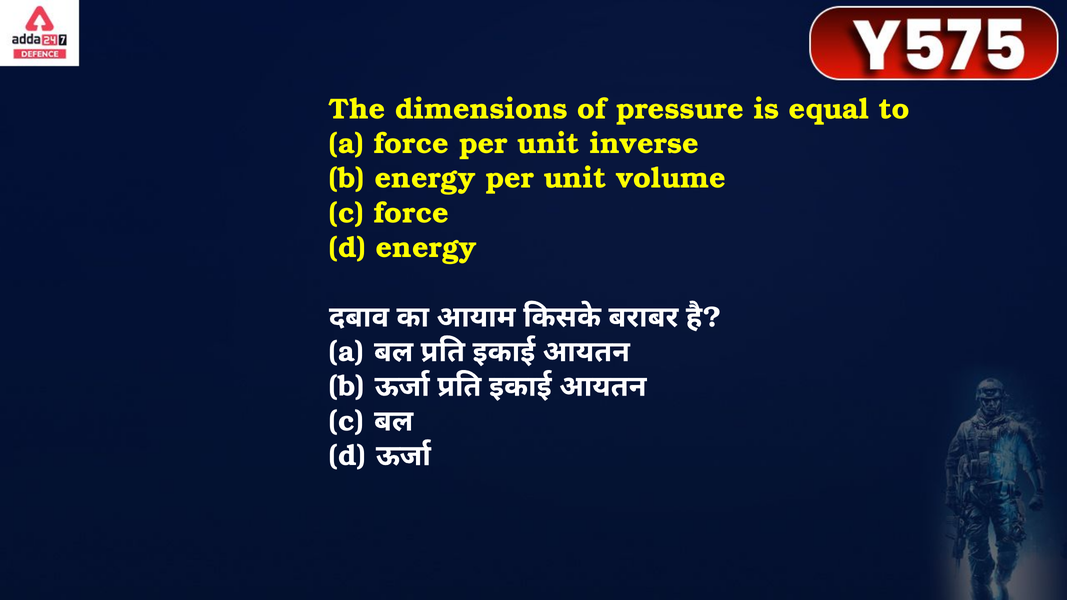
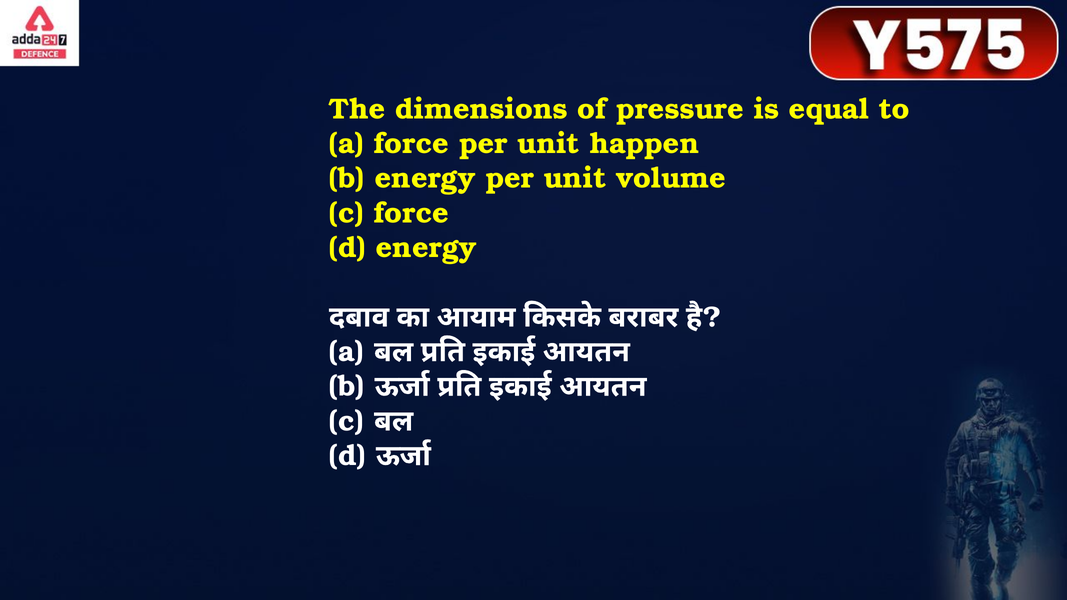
inverse: inverse -> happen
